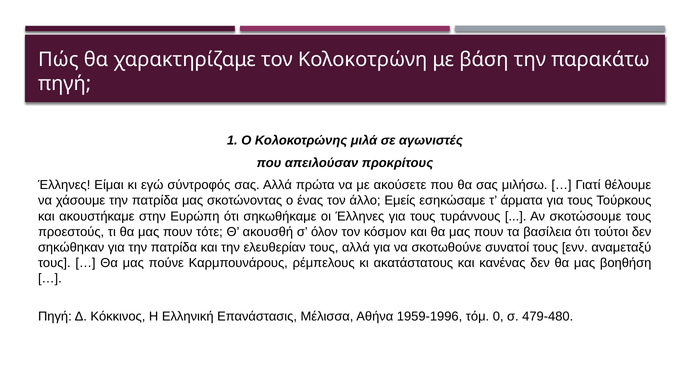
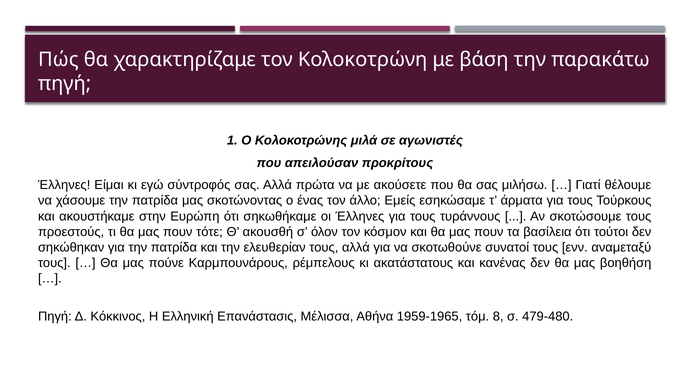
1959-1996: 1959-1996 -> 1959-1965
0: 0 -> 8
